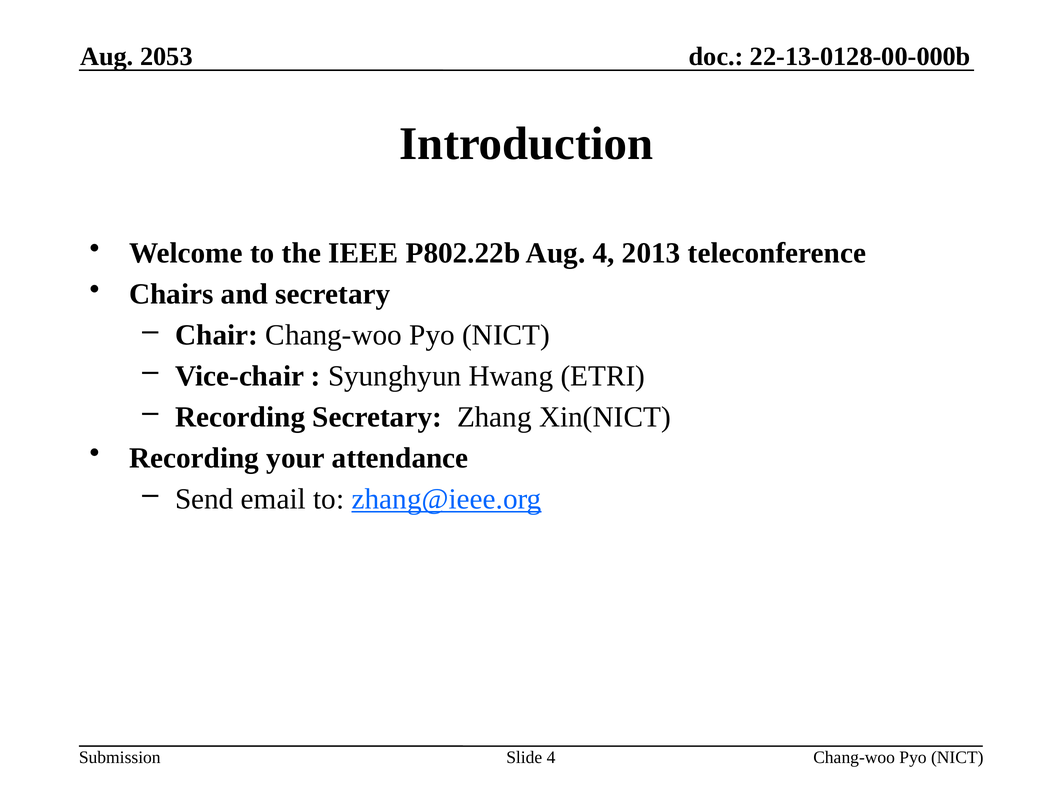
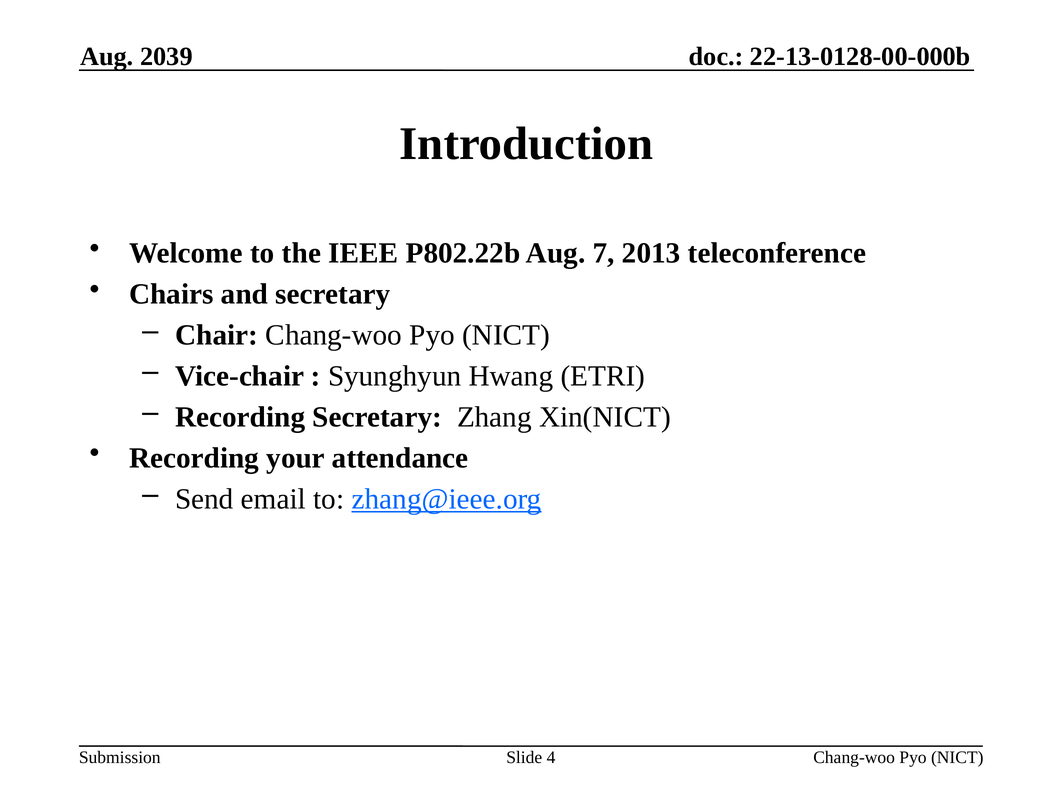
2053: 2053 -> 2039
Aug 4: 4 -> 7
